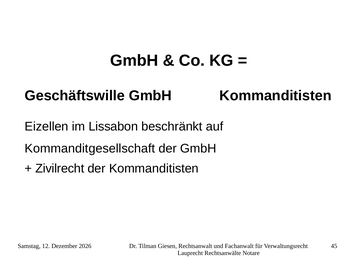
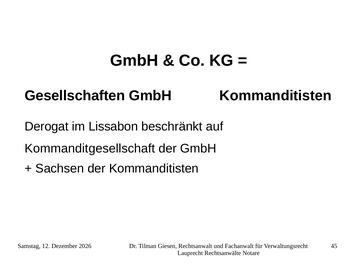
Geschäftswille: Geschäftswille -> Gesellschaften
Eizellen: Eizellen -> Derogat
Zivilrecht: Zivilrecht -> Sachsen
